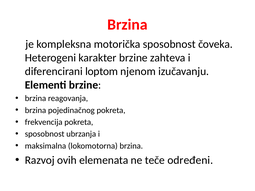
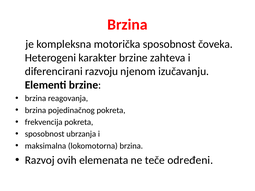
loptom: loptom -> razvoju
